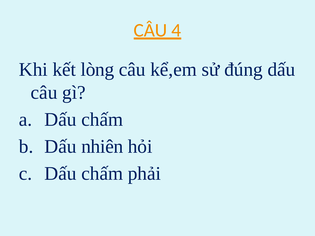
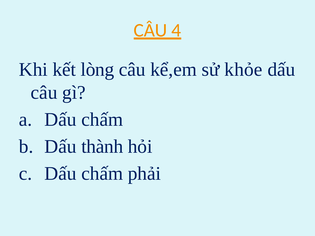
đúng: đúng -> khỏe
nhiên: nhiên -> thành
